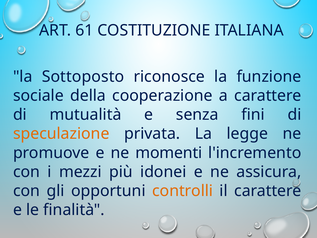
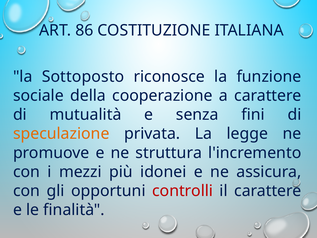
61: 61 -> 86
momenti: momenti -> struttura
controlli colour: orange -> red
